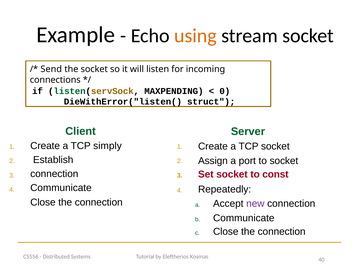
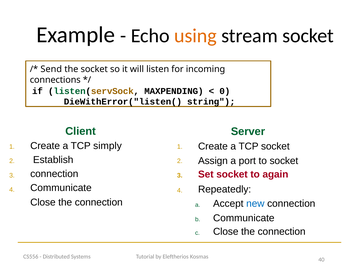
struct: struct -> string
const: const -> again
new colour: purple -> blue
